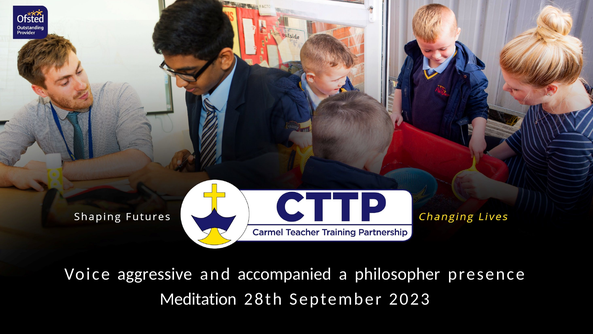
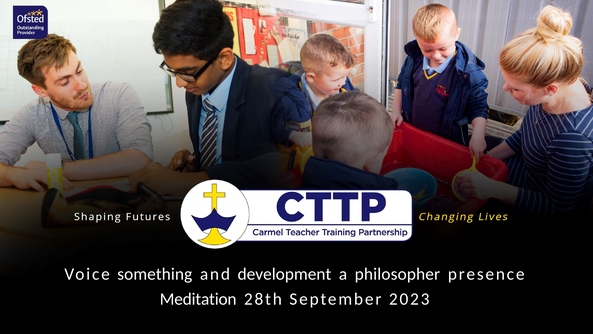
aggressive: aggressive -> something
accompanied: accompanied -> development
